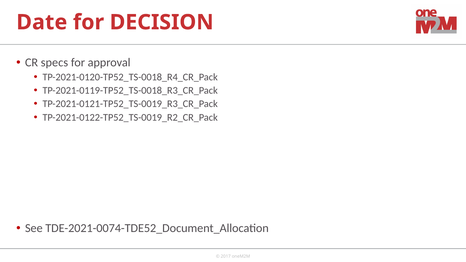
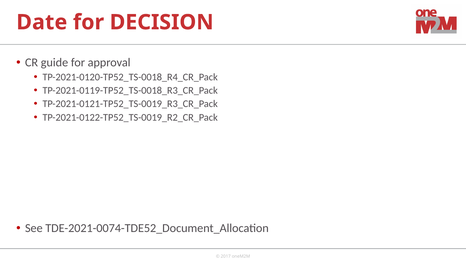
specs: specs -> guide
